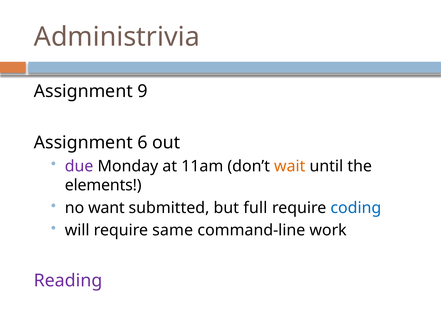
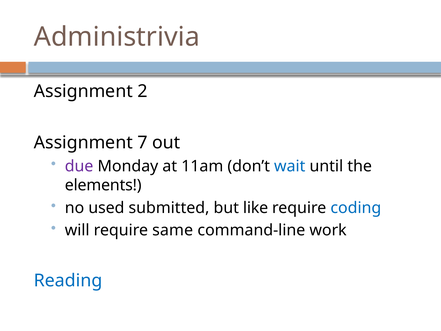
9: 9 -> 2
6: 6 -> 7
wait colour: orange -> blue
want: want -> used
full: full -> like
Reading colour: purple -> blue
